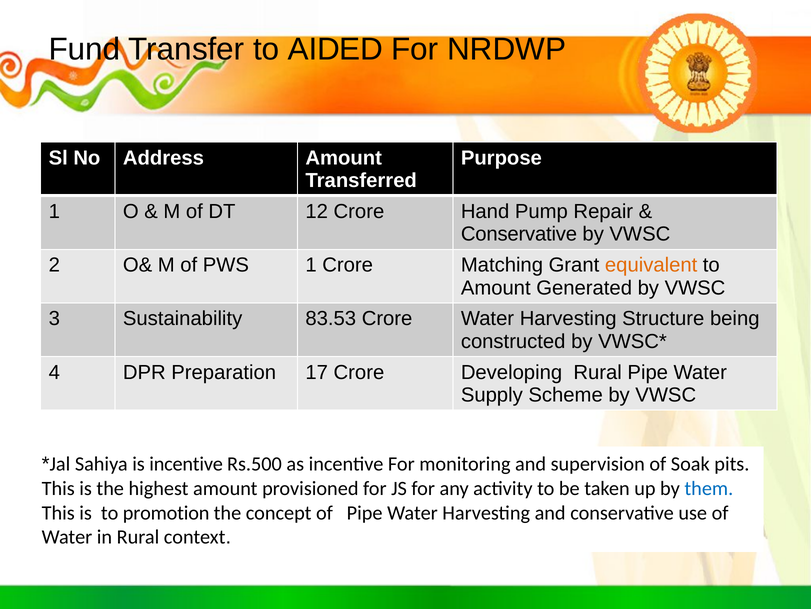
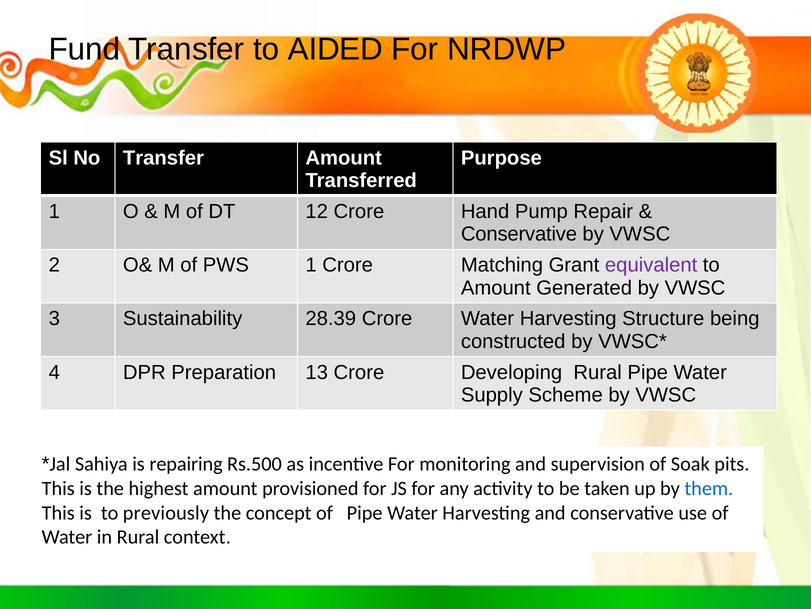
No Address: Address -> Transfer
equivalent colour: orange -> purple
83.53: 83.53 -> 28.39
17: 17 -> 13
is incentive: incentive -> repairing
promotion: promotion -> previously
